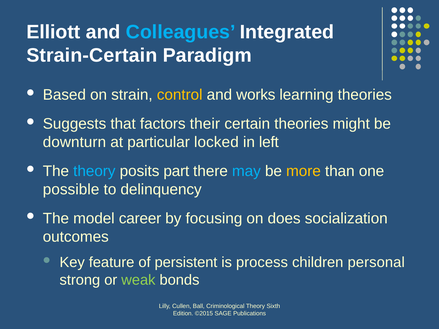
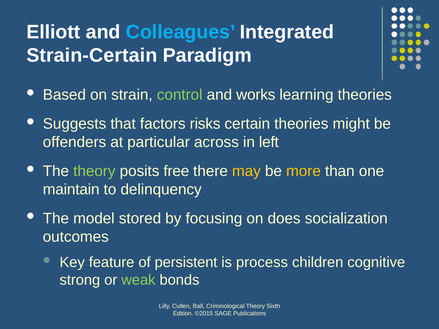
control colour: yellow -> light green
their: their -> risks
downturn: downturn -> offenders
locked: locked -> across
theory at (94, 171) colour: light blue -> light green
part: part -> free
may colour: light blue -> yellow
possible: possible -> maintain
career: career -> stored
personal: personal -> cognitive
